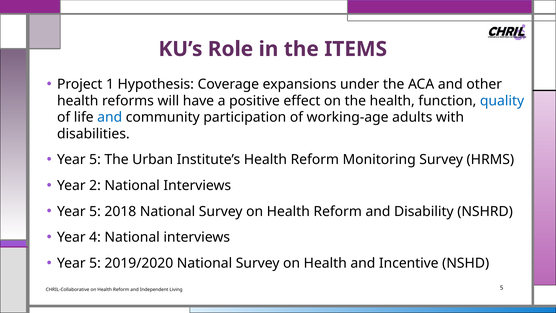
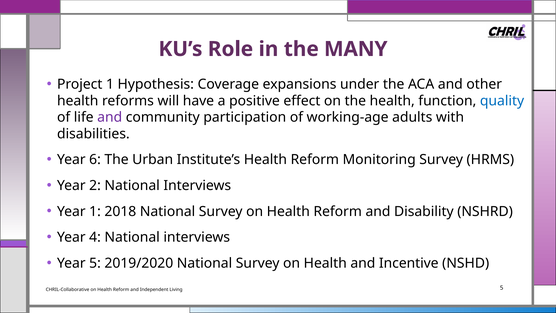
ITEMS: ITEMS -> MANY
and at (110, 117) colour: blue -> purple
5 at (95, 160): 5 -> 6
5 at (95, 211): 5 -> 1
